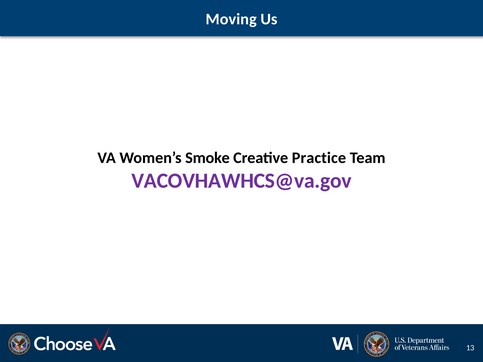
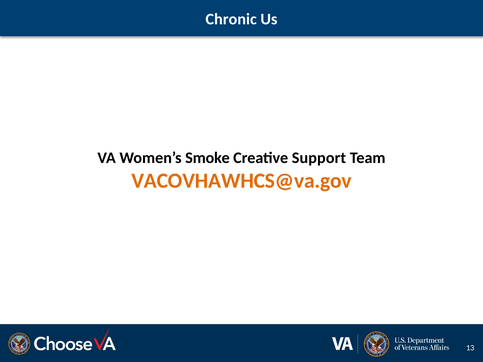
Moving: Moving -> Chronic
Practice: Practice -> Support
VACOVHAWHCS@va.gov colour: purple -> orange
